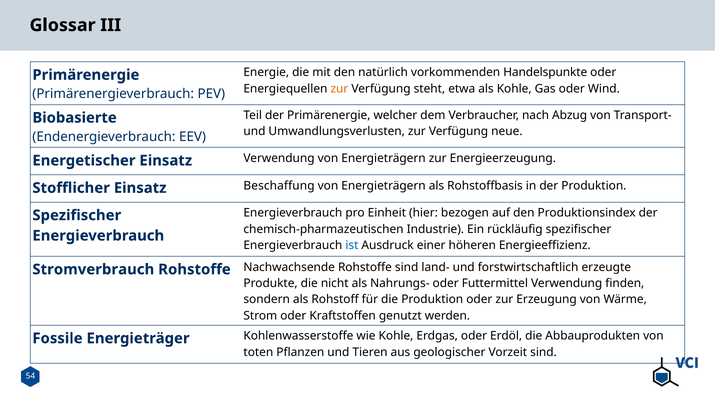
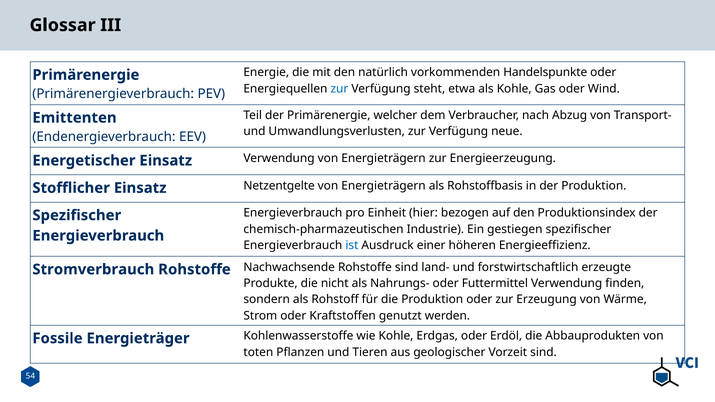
zur at (339, 89) colour: orange -> blue
Biobasierte: Biobasierte -> Emittenten
Beschaffung: Beschaffung -> Netzentgelte
rückläufig: rückläufig -> gestiegen
